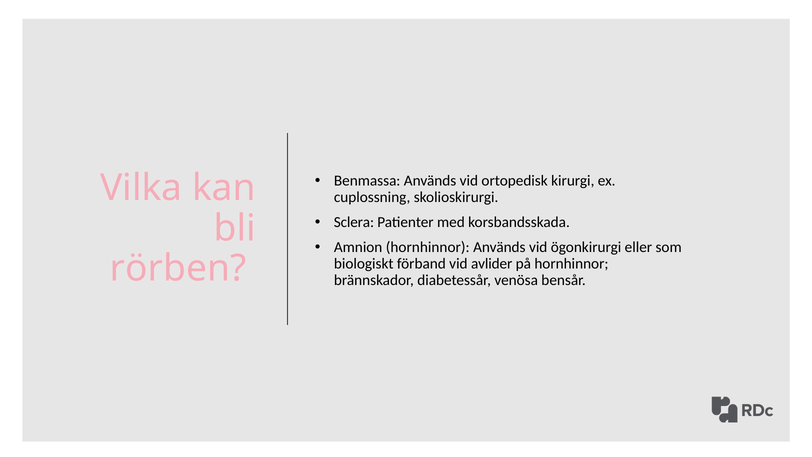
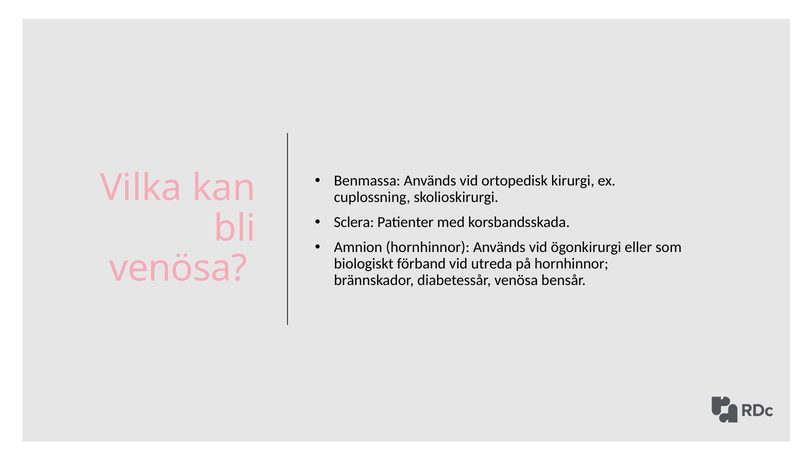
avlider: avlider -> utreda
rörben at (178, 268): rörben -> venösa
